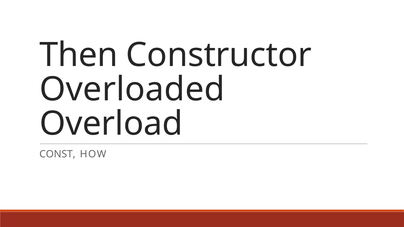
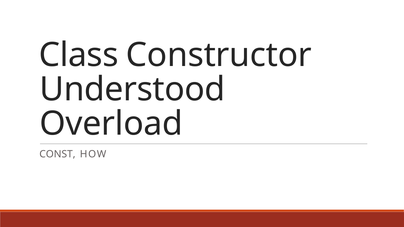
Then: Then -> Class
Overloaded: Overloaded -> Understood
